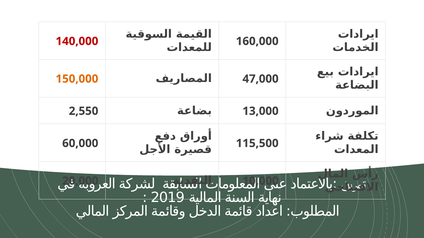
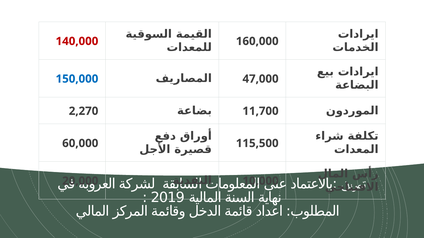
150,000 colour: orange -> blue
2,550: 2,550 -> 2,270
13,000: 13,000 -> 11,700
